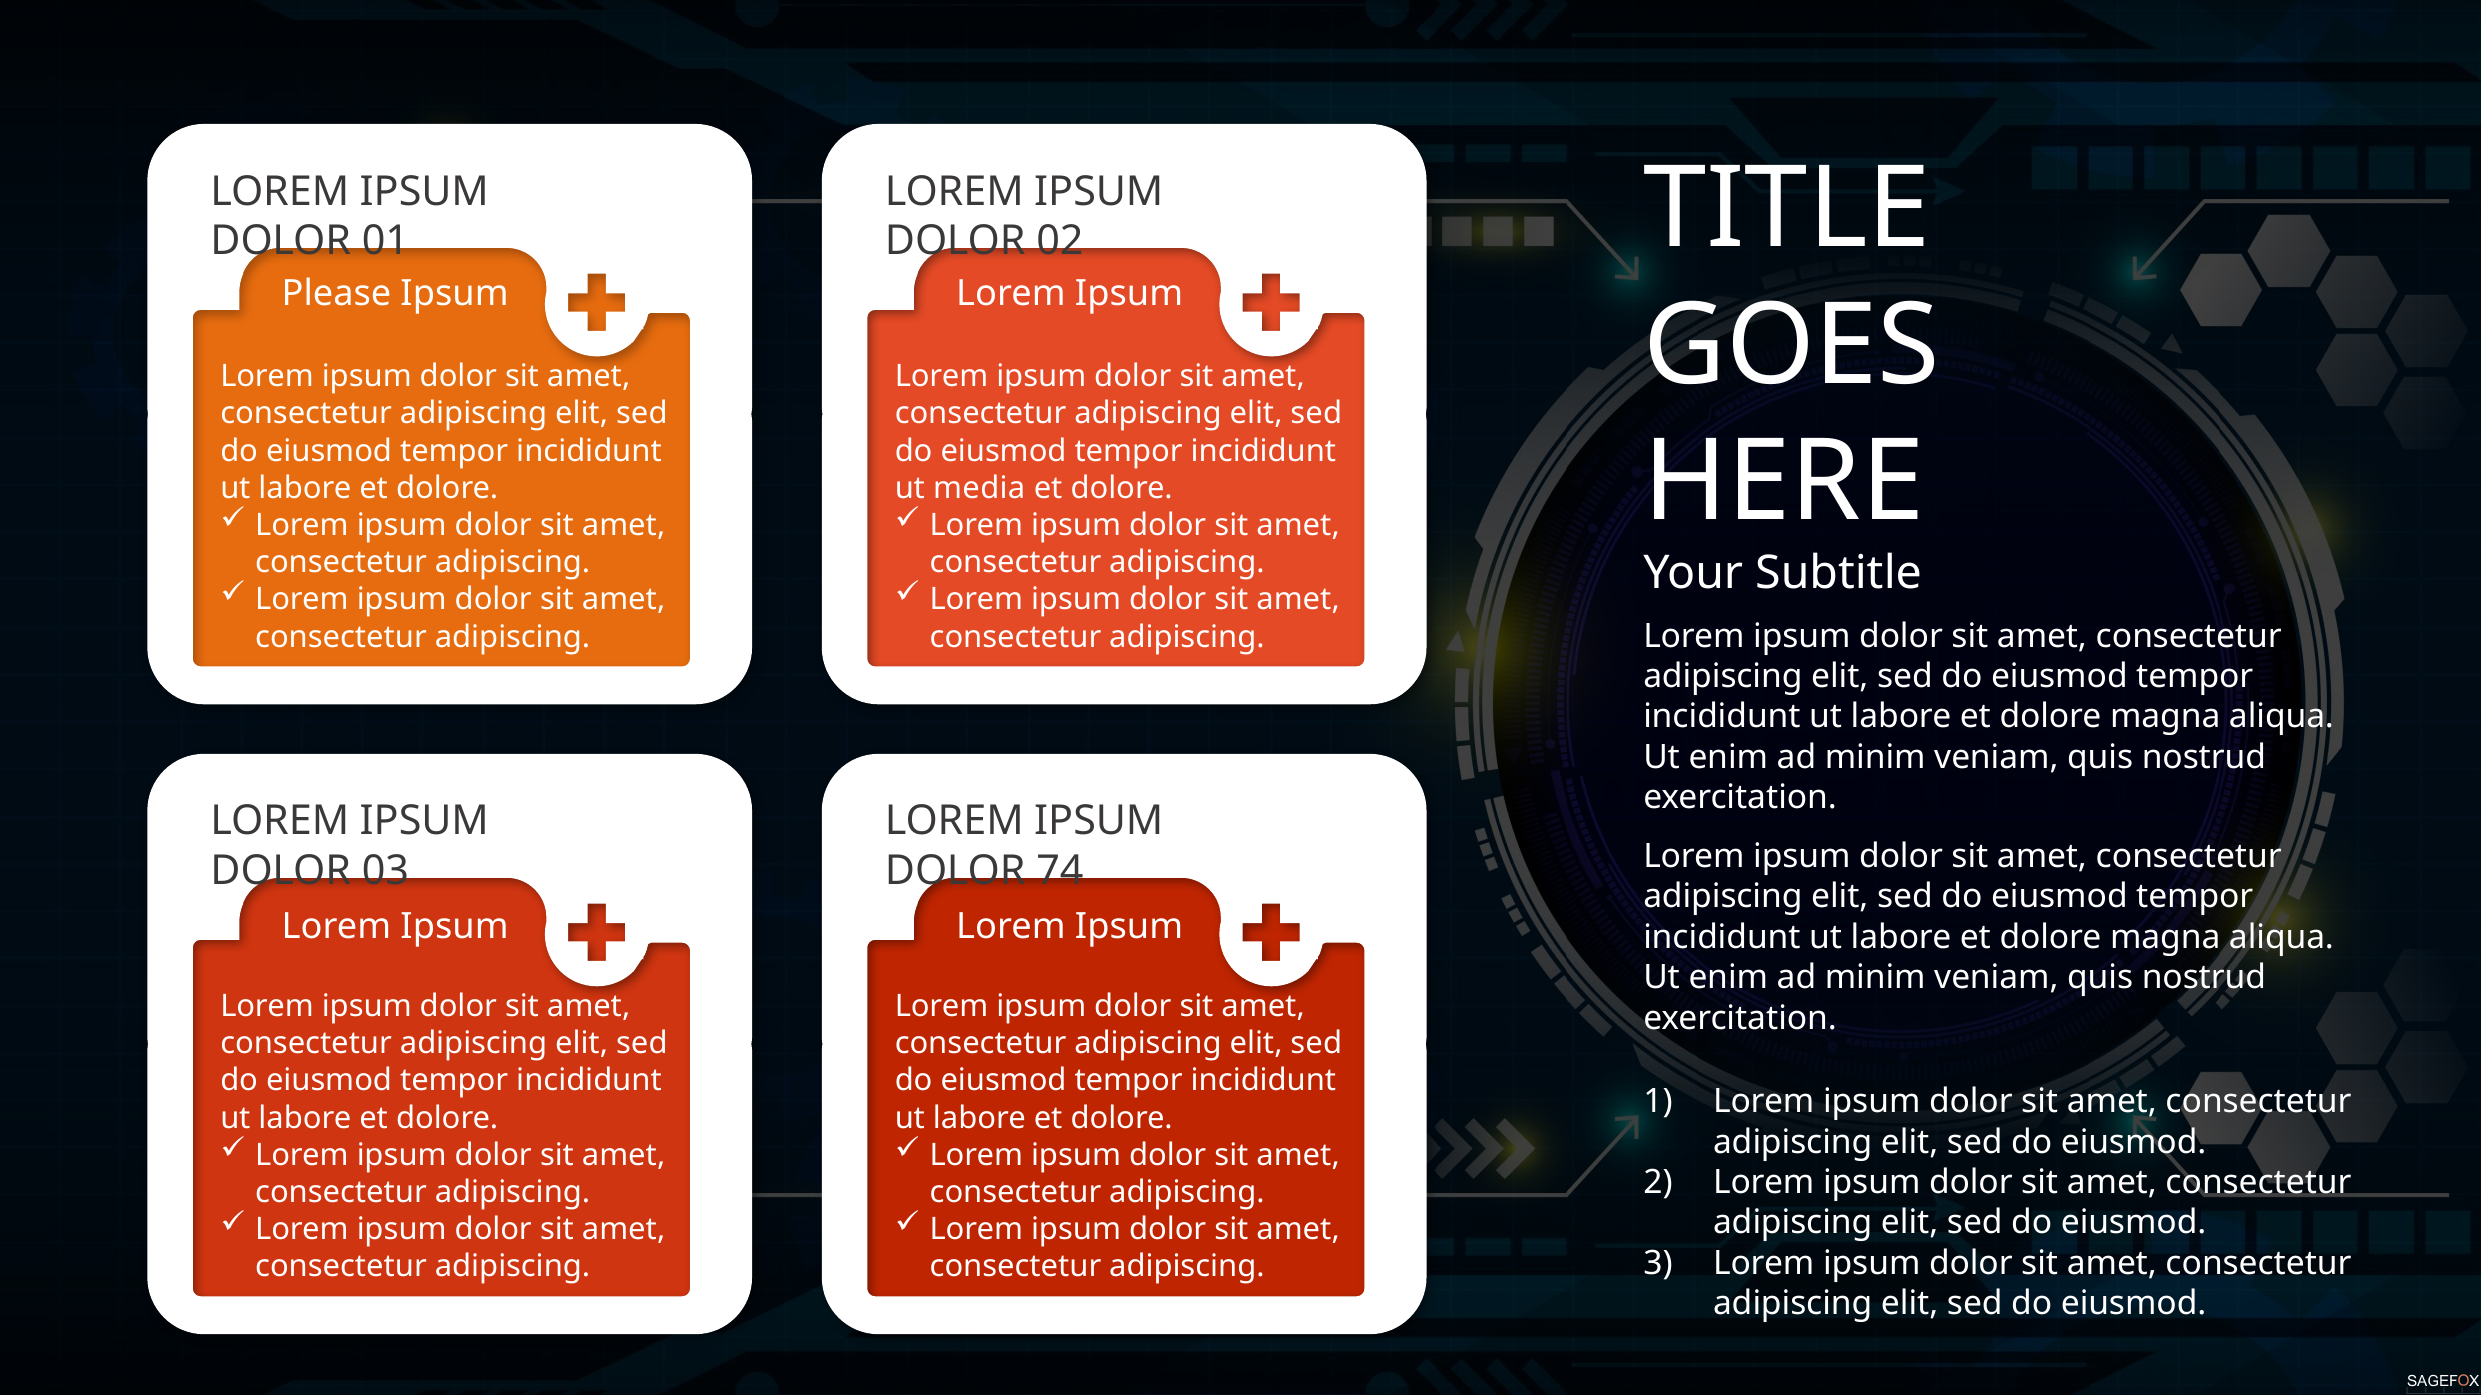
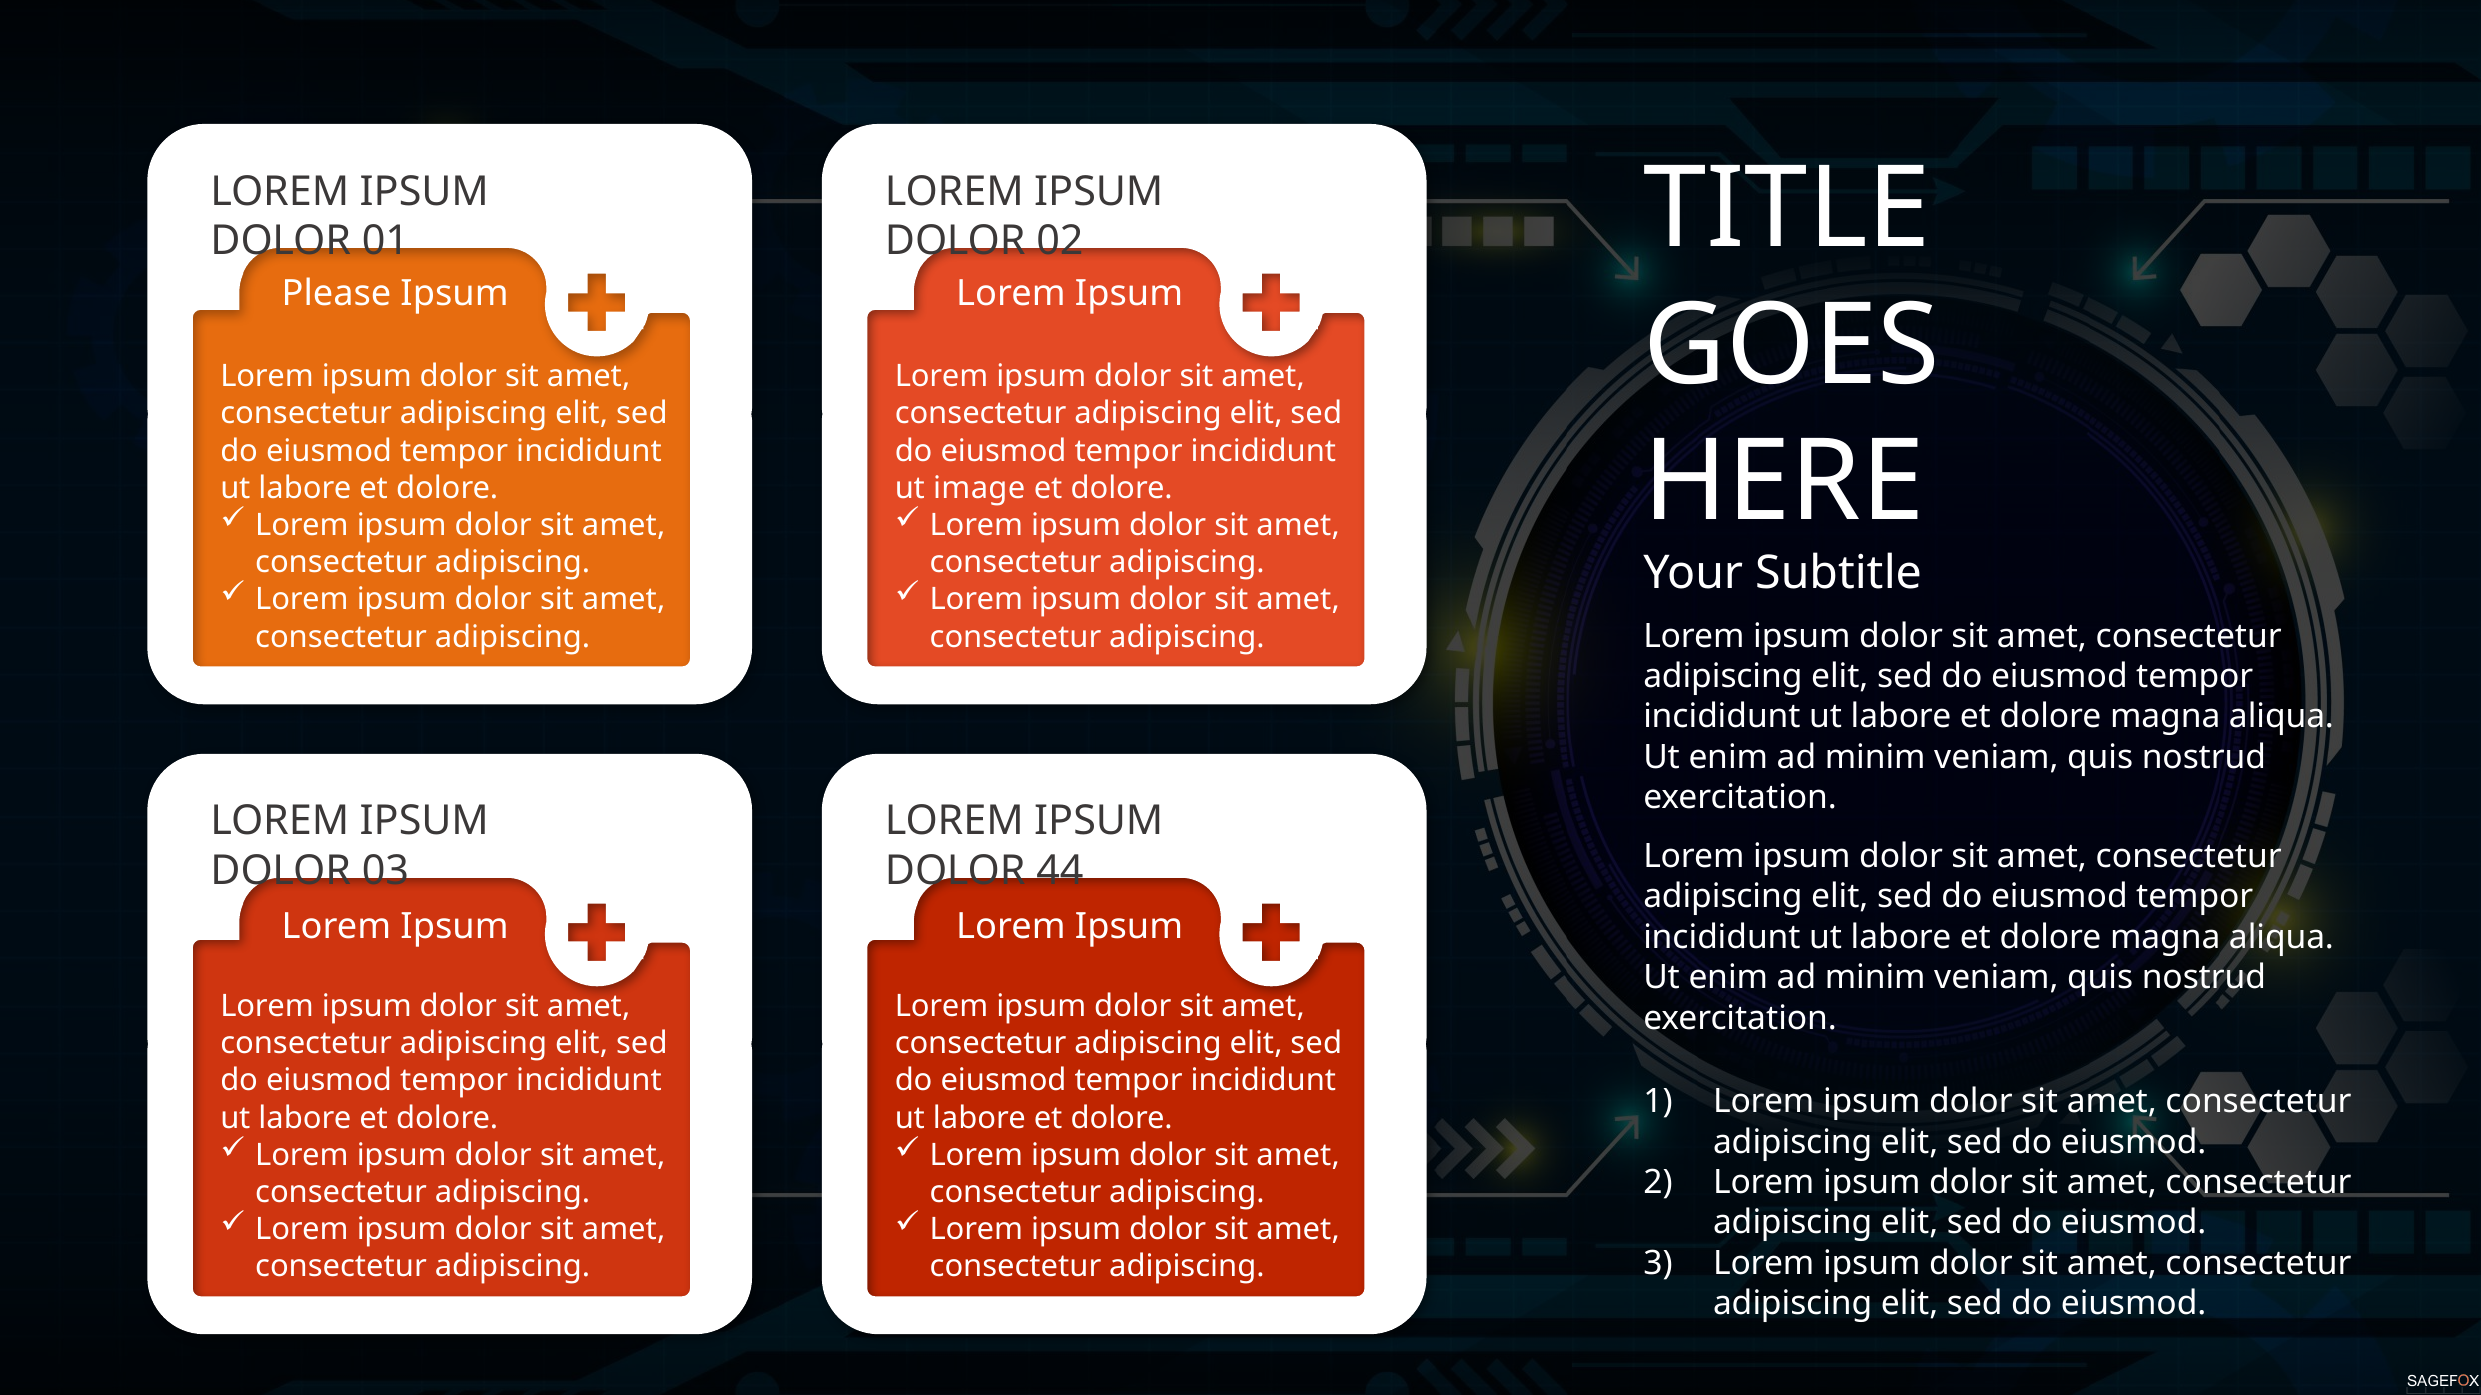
media: media -> image
74: 74 -> 44
